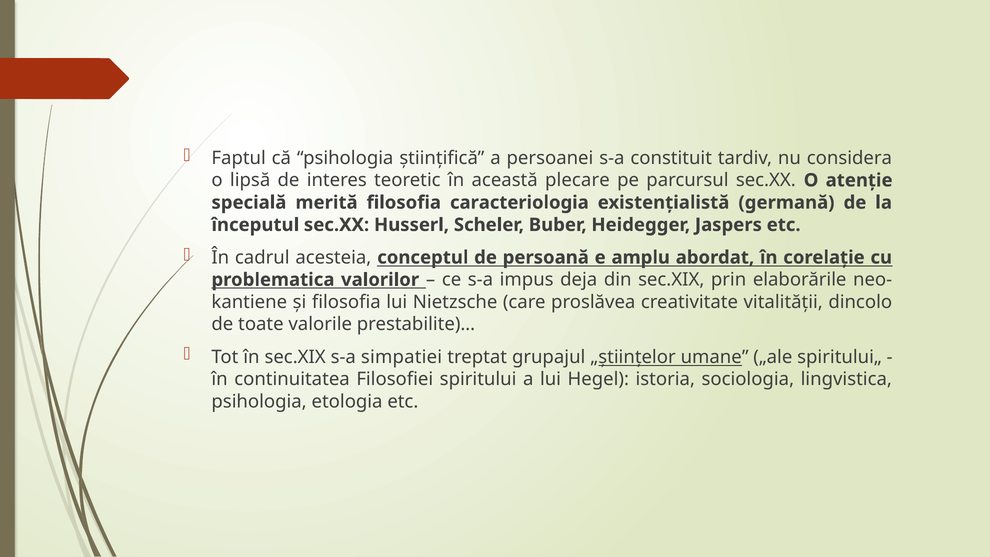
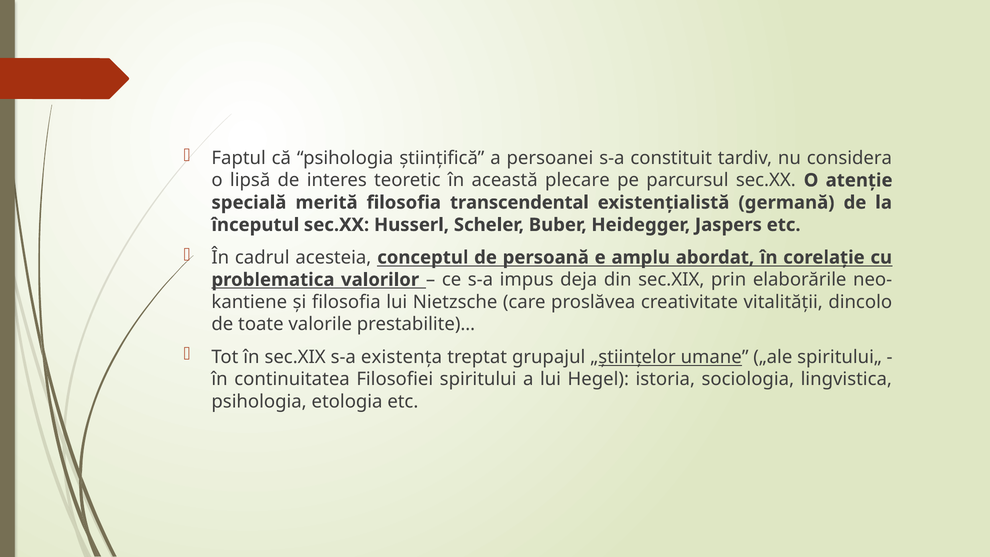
caracteriologia: caracteriologia -> transcendental
simpatiei: simpatiei -> existenţa
